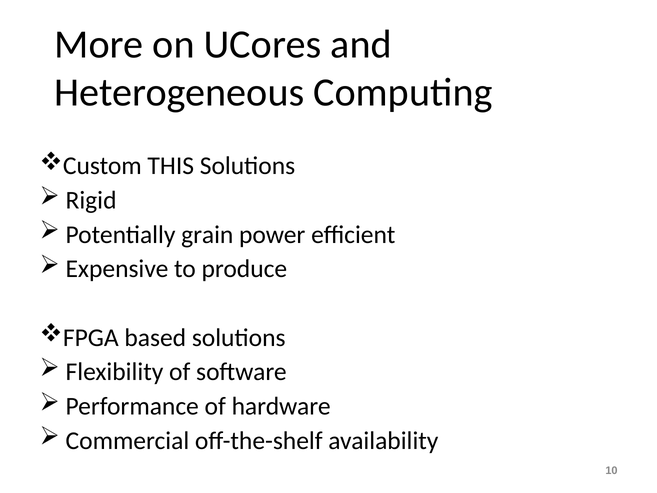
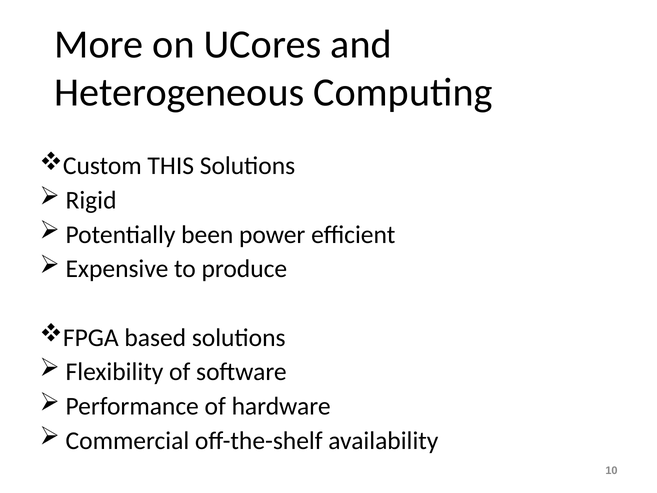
grain: grain -> been
